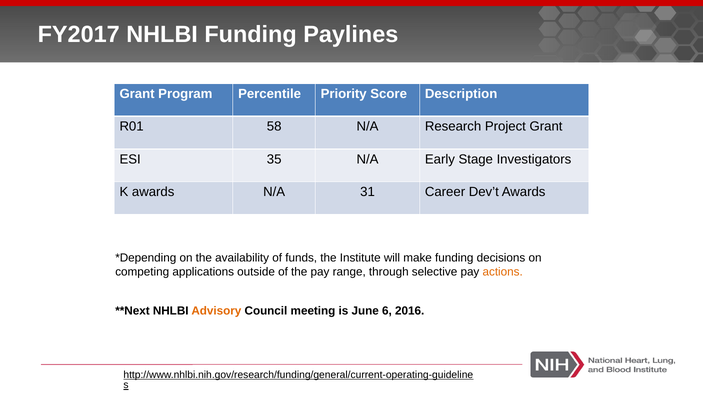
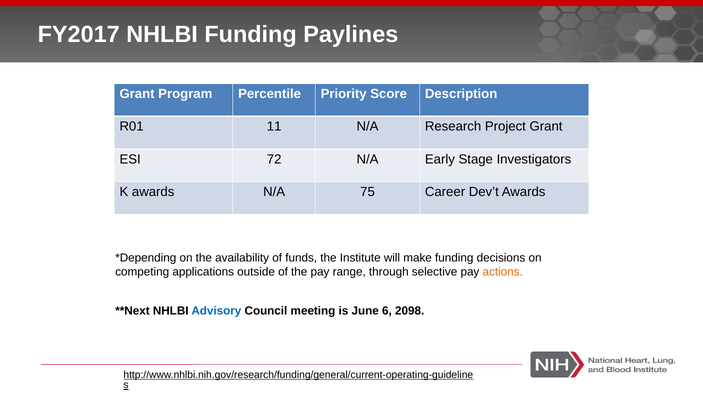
58: 58 -> 11
35: 35 -> 72
31: 31 -> 75
Advisory colour: orange -> blue
2016: 2016 -> 2098
